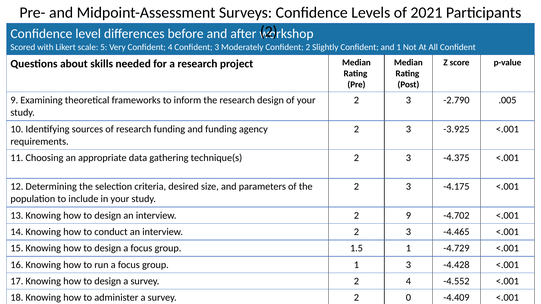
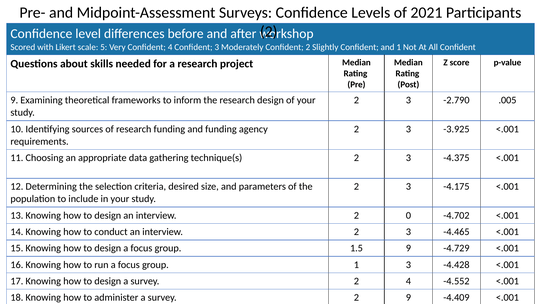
2 9: 9 -> 0
1.5 1: 1 -> 9
2 0: 0 -> 9
